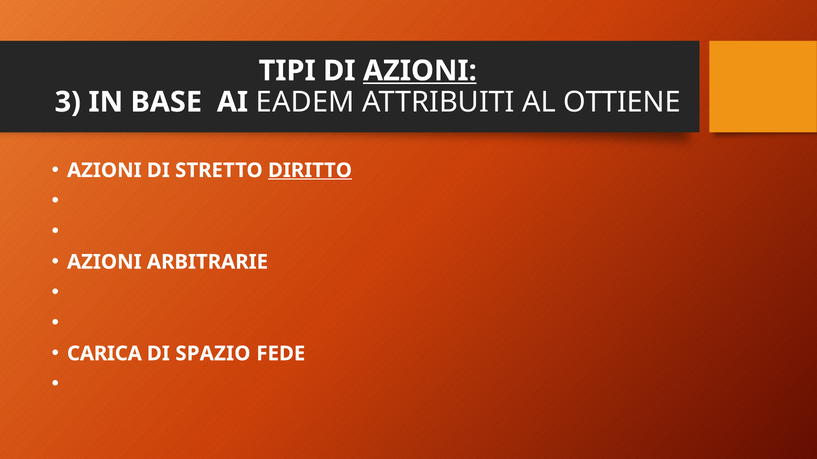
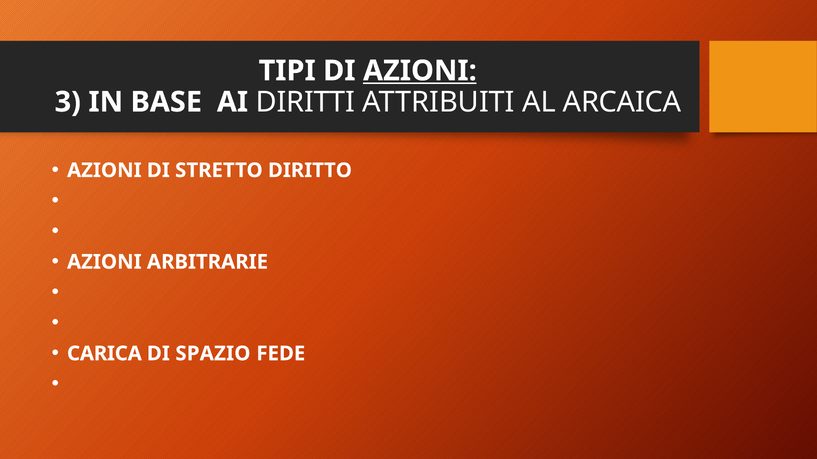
EADEM: EADEM -> DIRITTI
OTTIENE: OTTIENE -> ARCAICA
DIRITTO underline: present -> none
